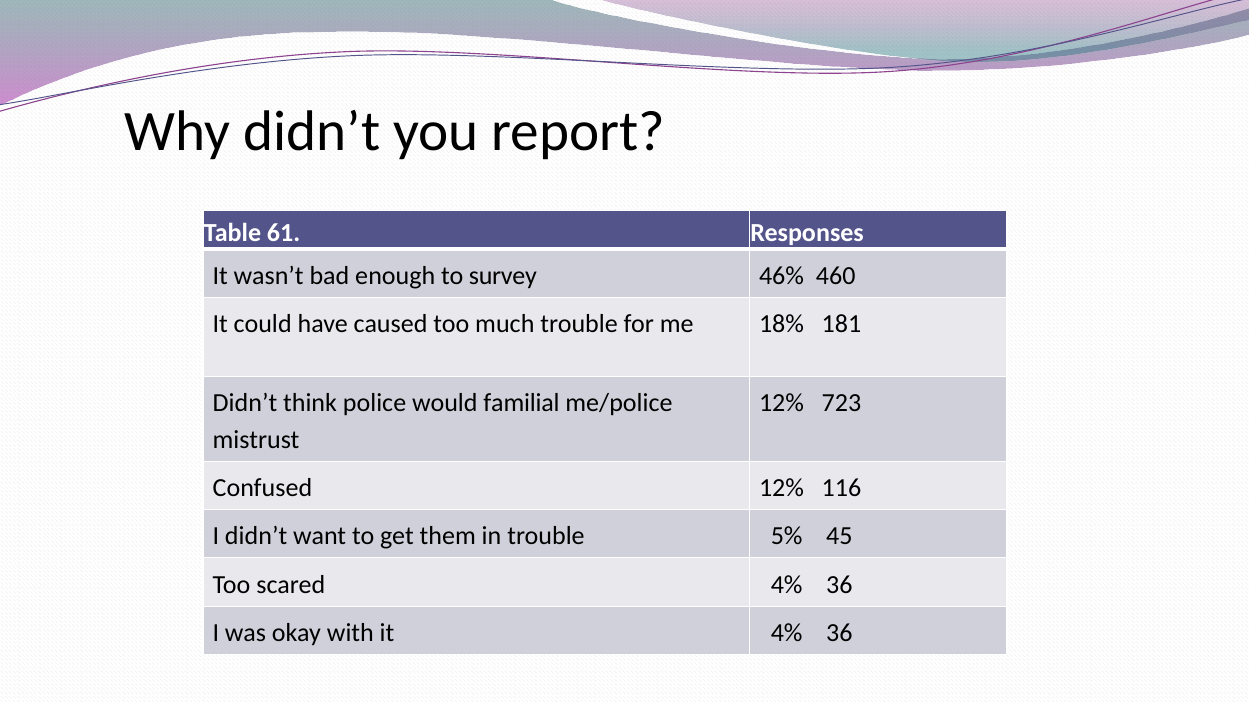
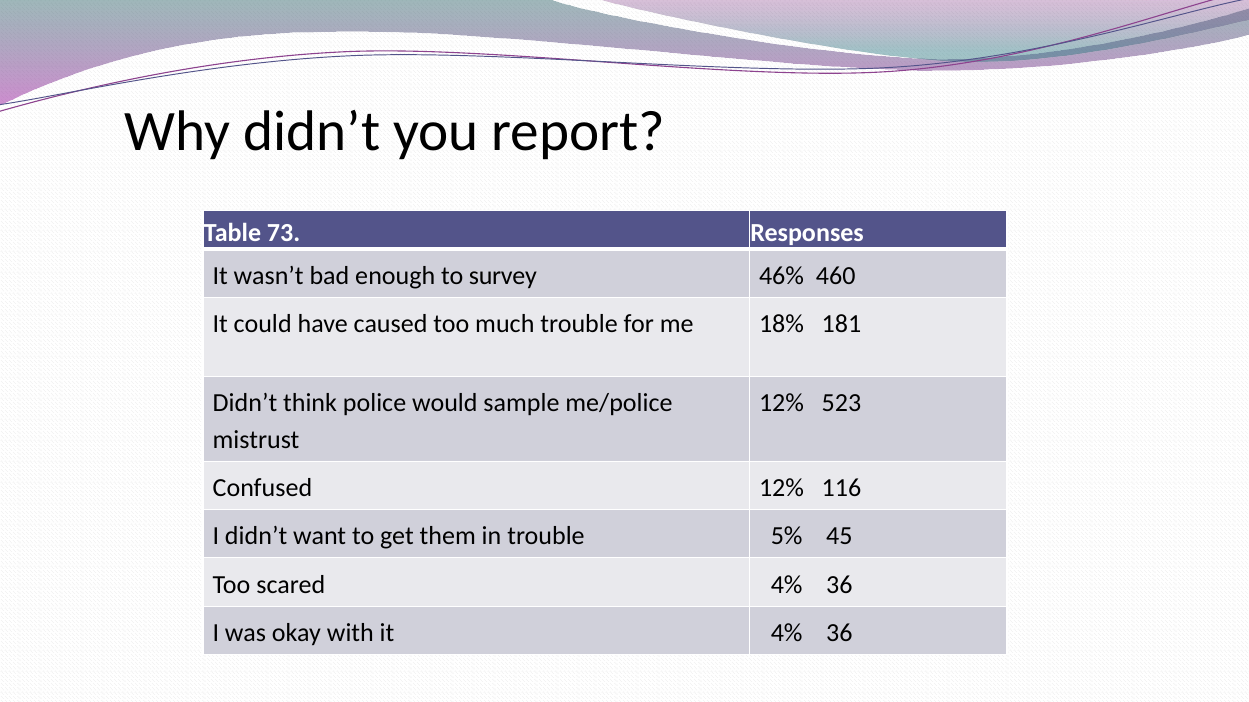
61: 61 -> 73
familial: familial -> sample
723: 723 -> 523
